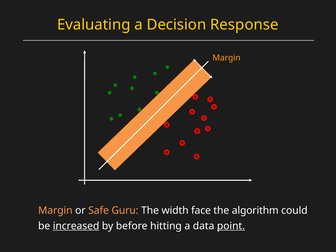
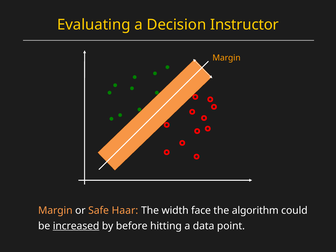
Response: Response -> Instructor
Guru: Guru -> Haar
point underline: present -> none
